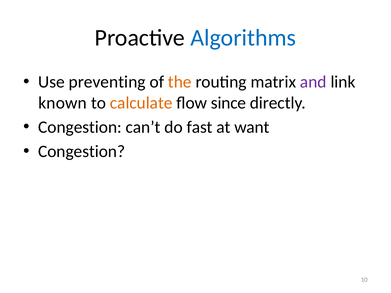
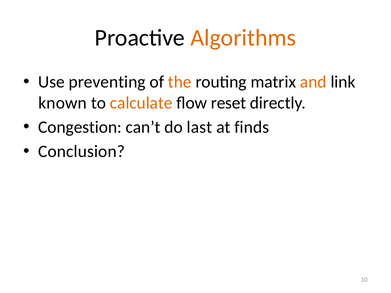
Algorithms colour: blue -> orange
and colour: purple -> orange
since: since -> reset
fast: fast -> last
want: want -> finds
Congestion at (82, 152): Congestion -> Conclusion
